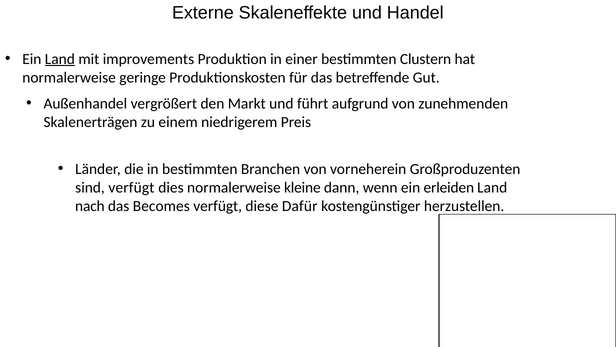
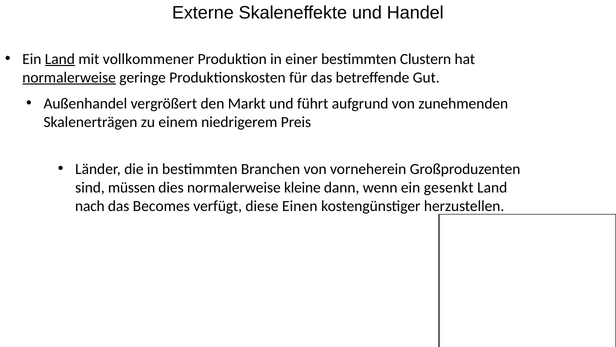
improvements: improvements -> vollkommener
normalerweise at (69, 77) underline: none -> present
sind verfügt: verfügt -> müssen
erleiden: erleiden -> gesenkt
Dafür: Dafür -> Einen
